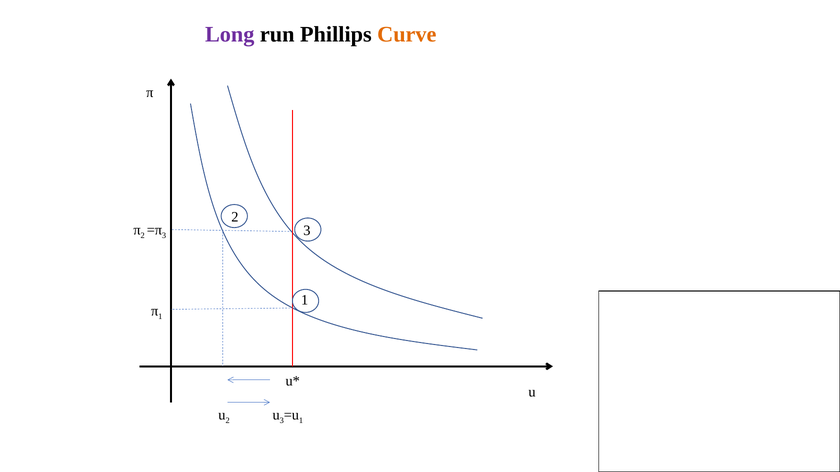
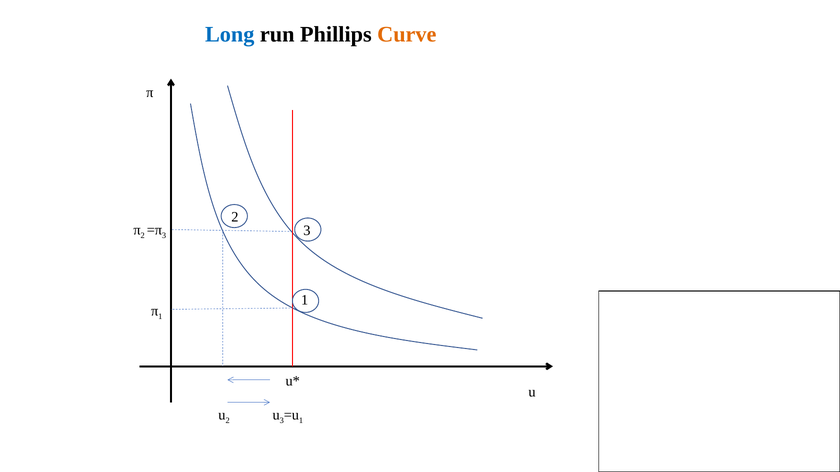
Long colour: purple -> blue
